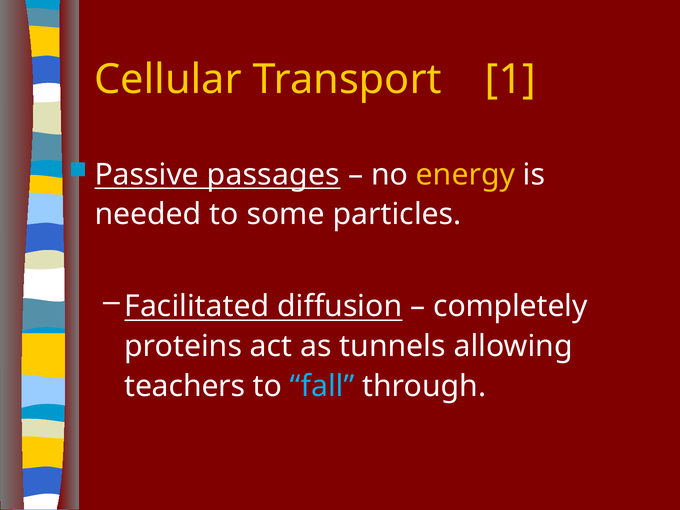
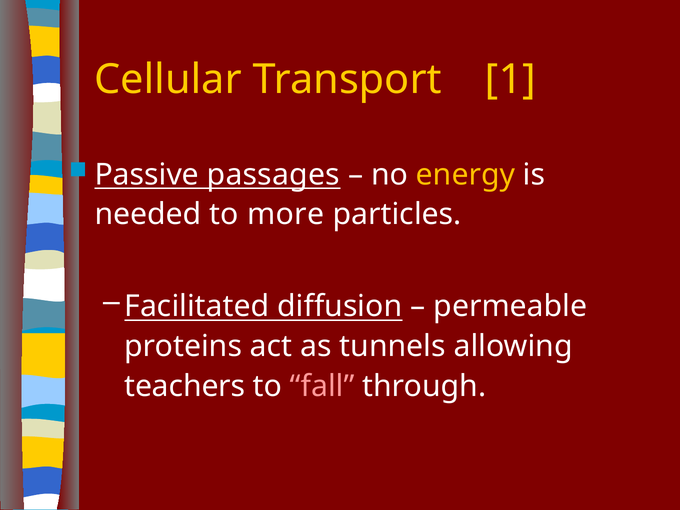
some: some -> more
completely: completely -> permeable
fall colour: light blue -> pink
